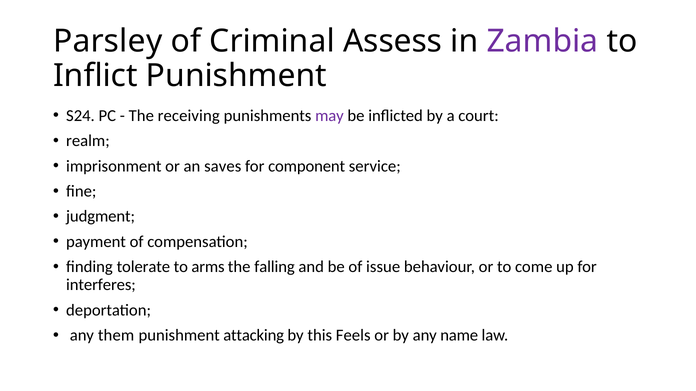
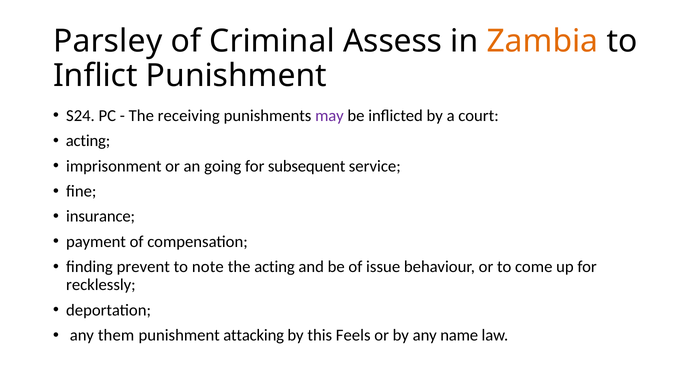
Zambia colour: purple -> orange
realm at (88, 141): realm -> acting
saves: saves -> going
component: component -> subsequent
judgment: judgment -> insurance
tolerate: tolerate -> prevent
arms: arms -> note
the falling: falling -> acting
interferes: interferes -> recklessly
